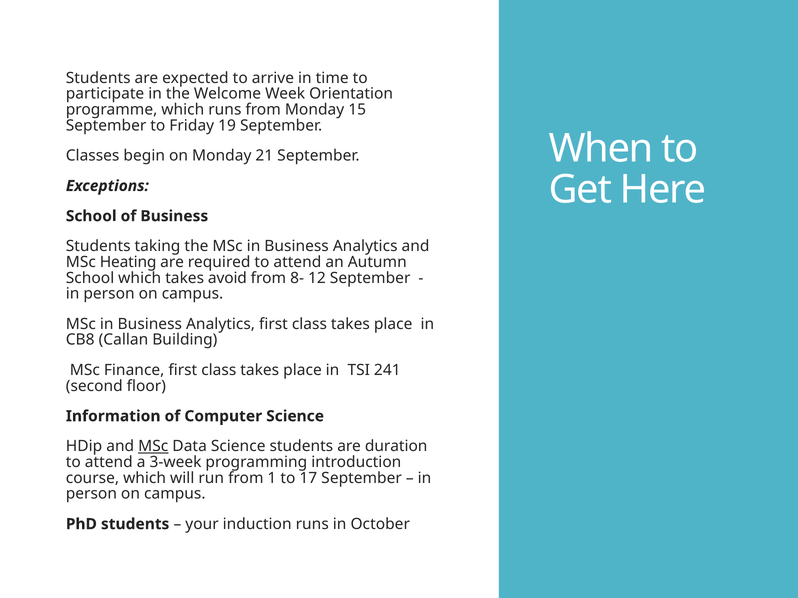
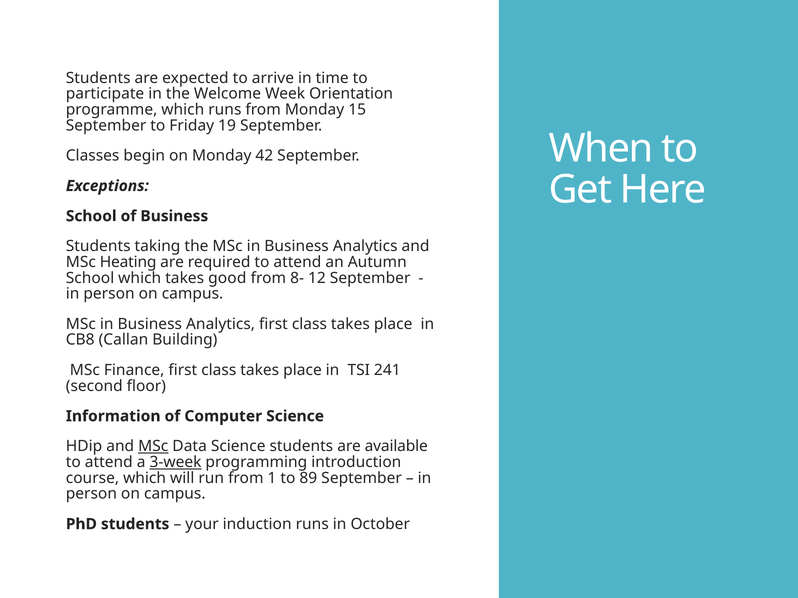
21: 21 -> 42
avoid: avoid -> good
duration: duration -> available
3-week underline: none -> present
17: 17 -> 89
